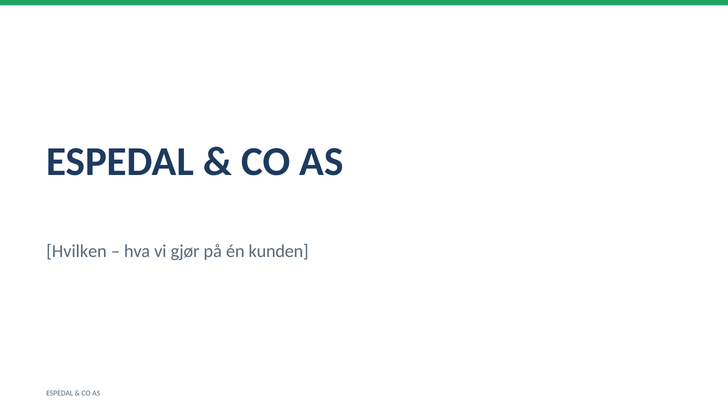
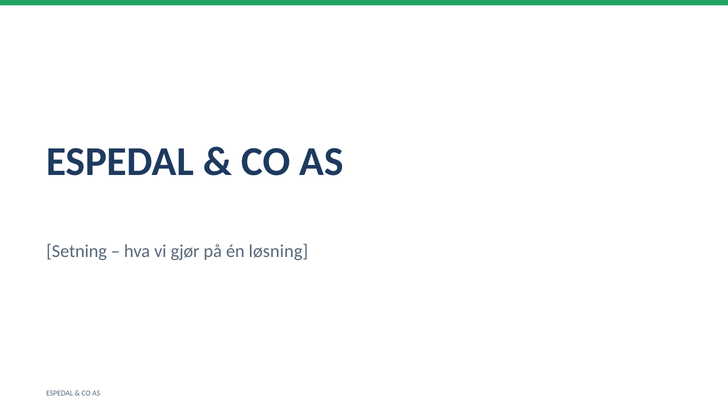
Hvilken: Hvilken -> Setning
kunden: kunden -> løsning
